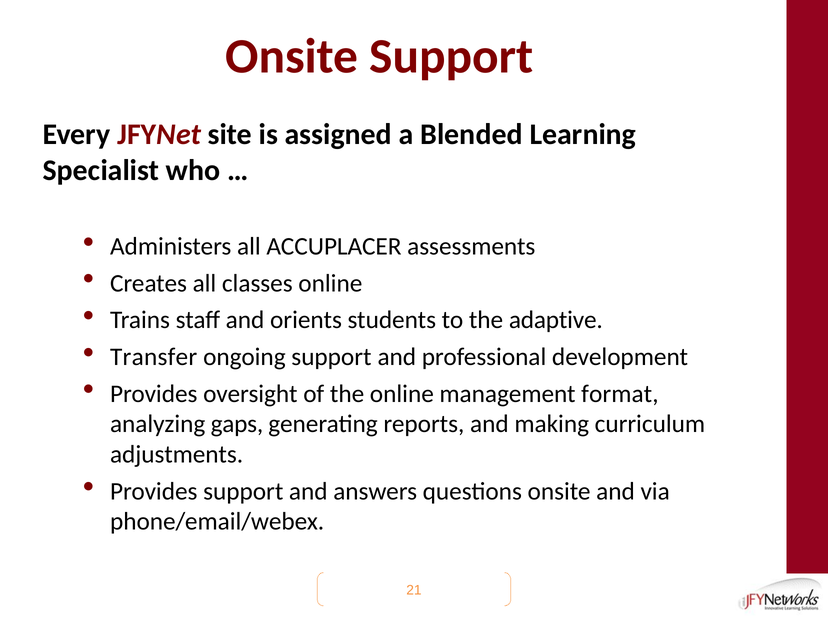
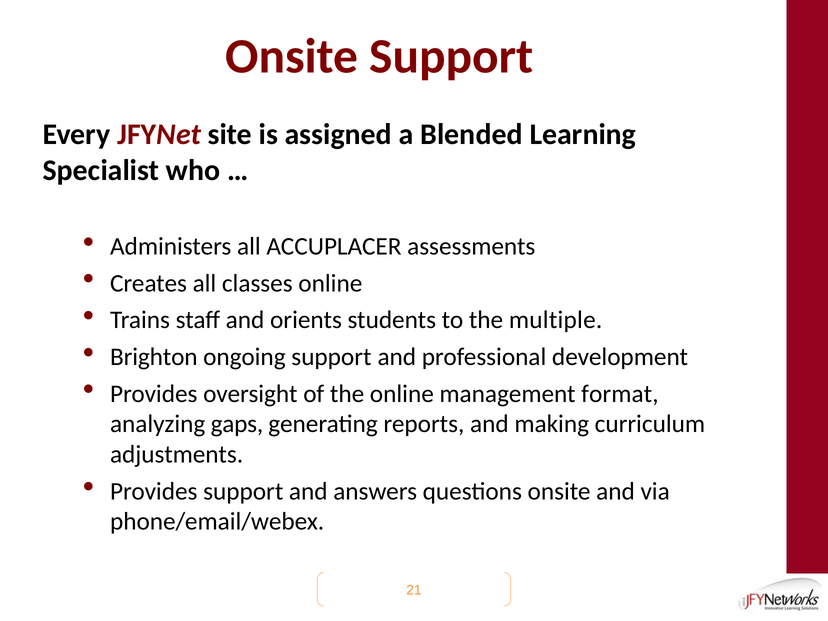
adaptive: adaptive -> multiple
Transfer: Transfer -> Brighton
